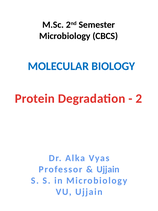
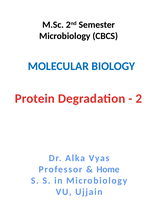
Ujjain at (108, 169): Ujjain -> Home
